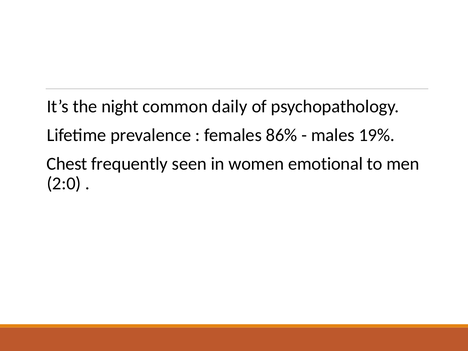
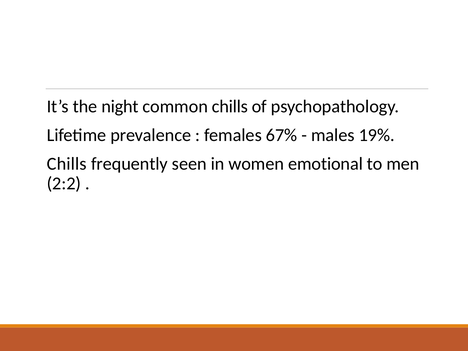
common daily: daily -> chills
86%: 86% -> 67%
Chest at (67, 164): Chest -> Chills
2:0: 2:0 -> 2:2
